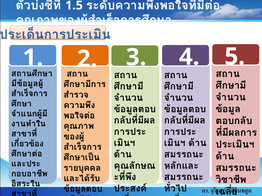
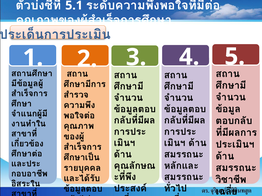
1.5: 1.5 -> 5.1
